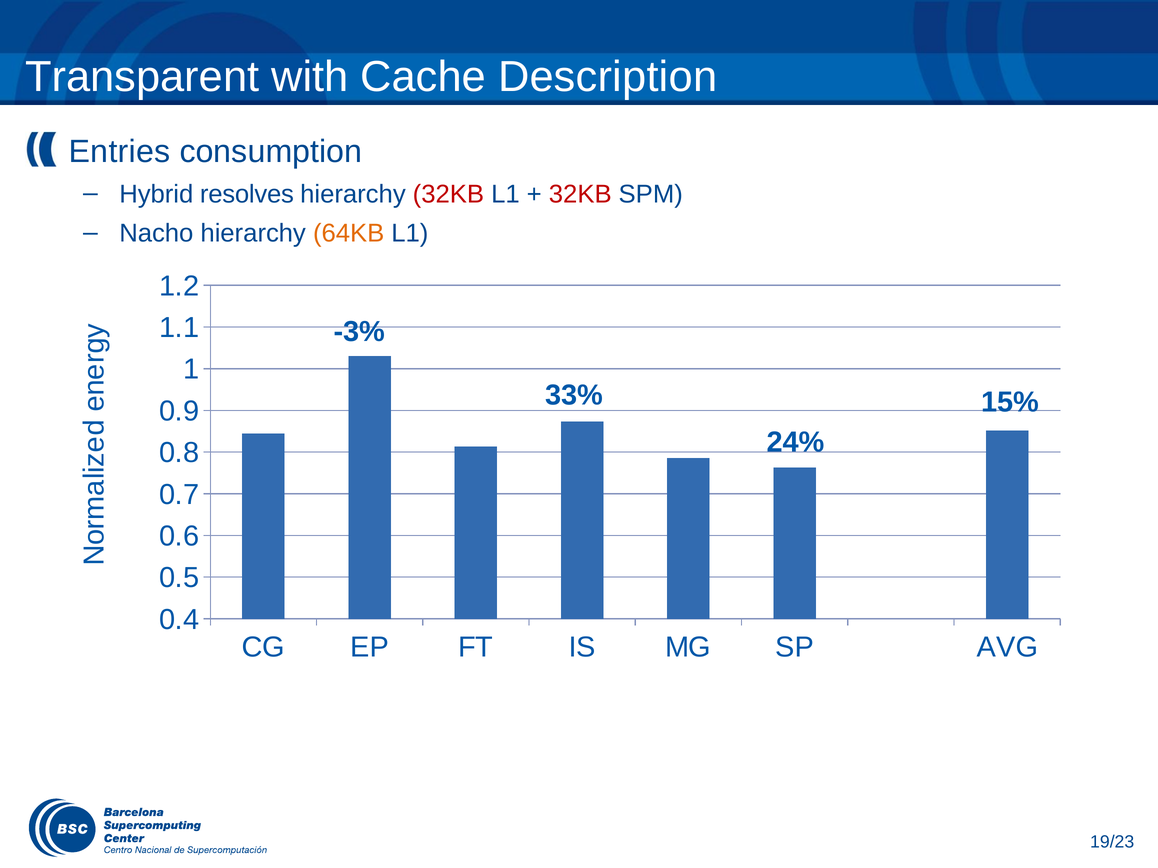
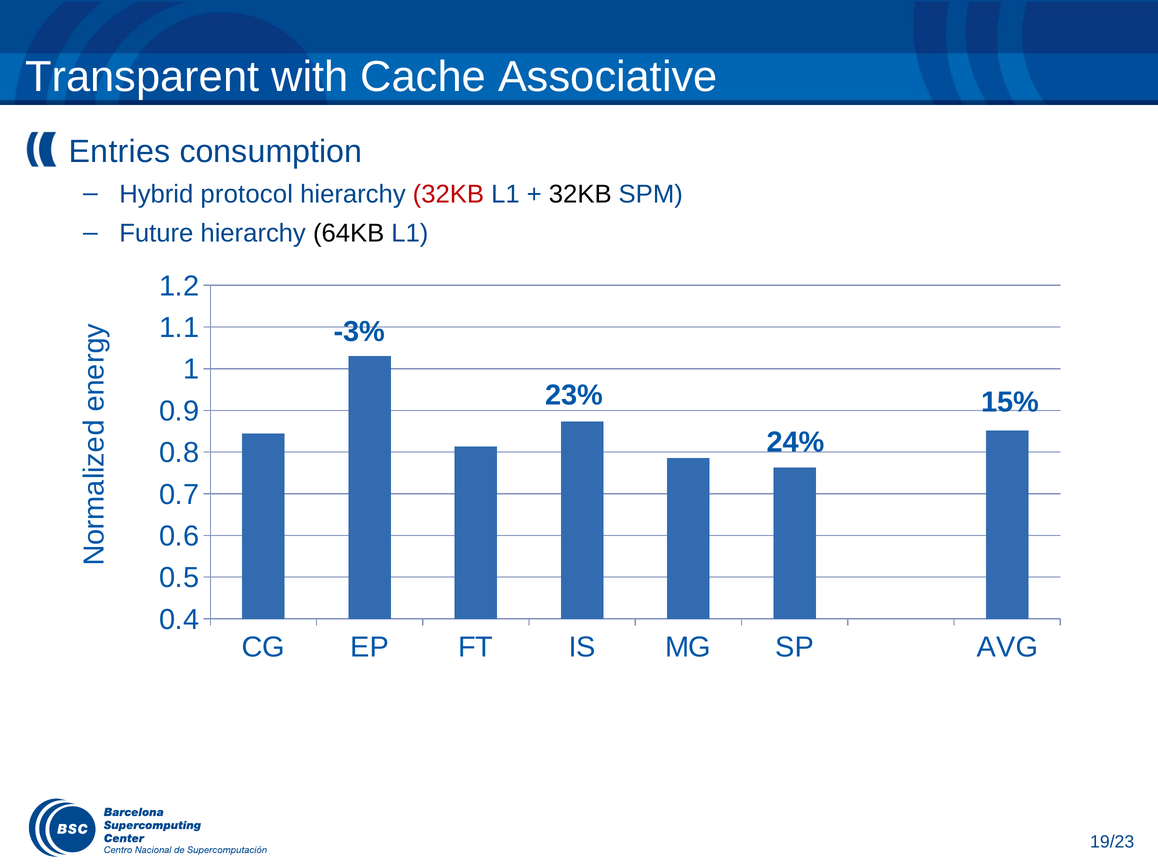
Description: Description -> Associative
resolves: resolves -> protocol
32KB at (580, 194) colour: red -> black
Nacho: Nacho -> Future
64KB colour: orange -> black
33%: 33% -> 23%
